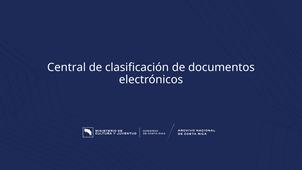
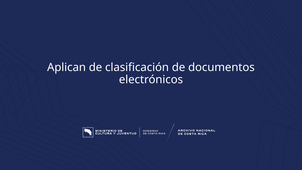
Central: Central -> Aplican
